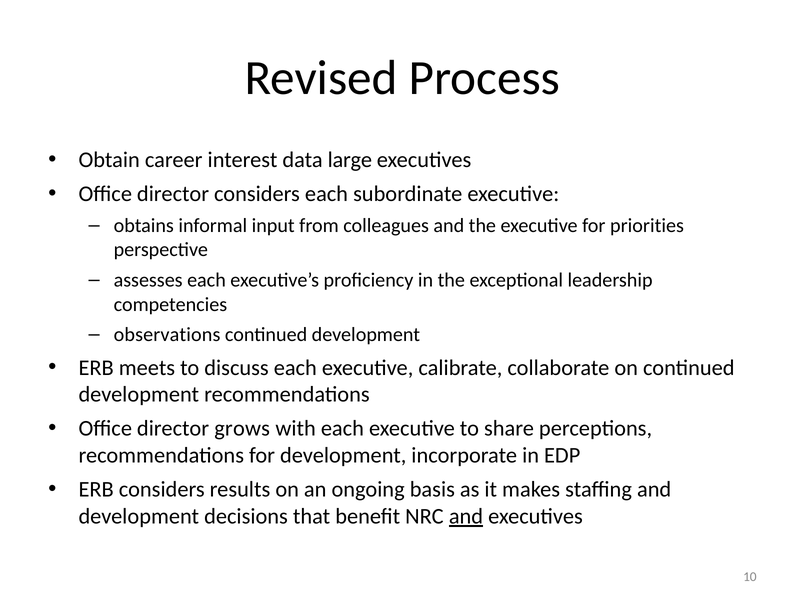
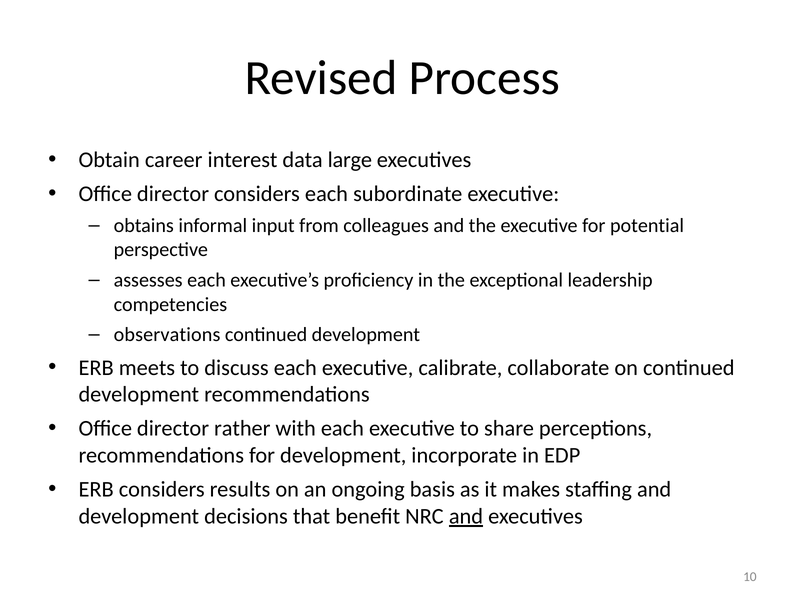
priorities: priorities -> potential
grows: grows -> rather
